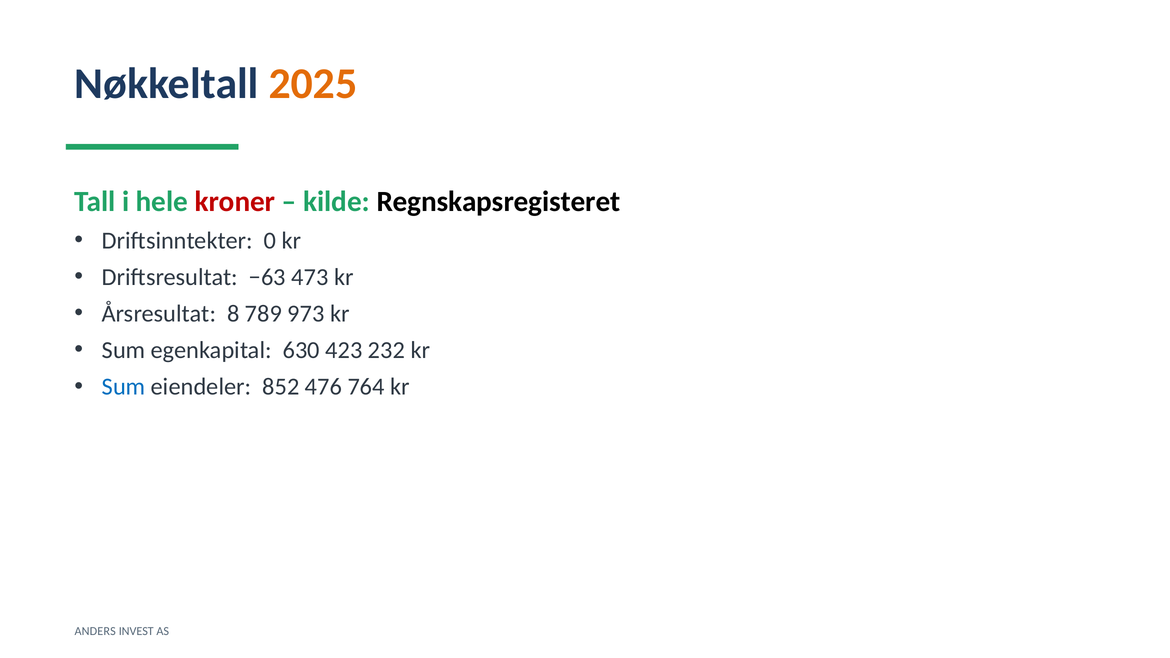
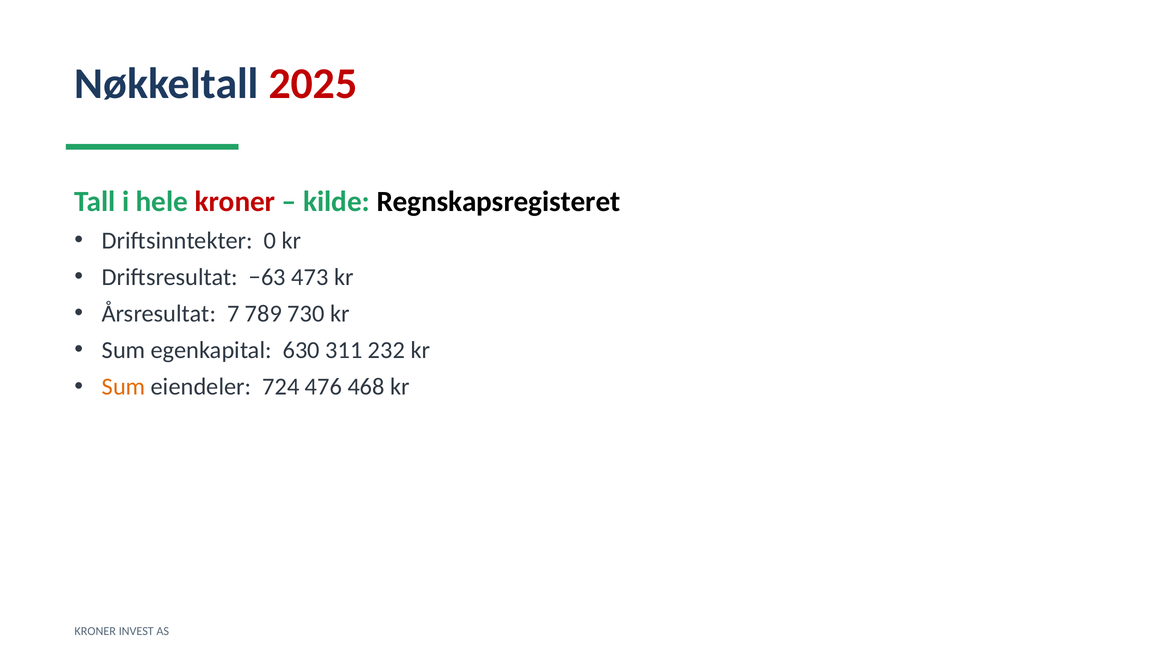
2025 colour: orange -> red
8: 8 -> 7
973: 973 -> 730
423: 423 -> 311
Sum at (124, 387) colour: blue -> orange
852: 852 -> 724
764: 764 -> 468
ANDERS at (95, 631): ANDERS -> KRONER
